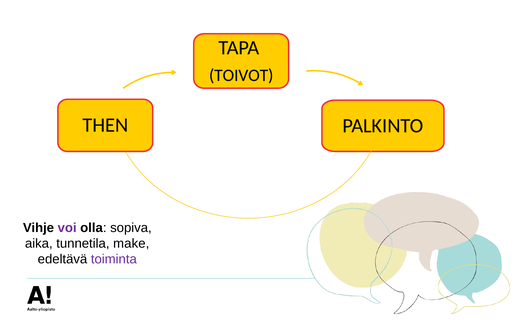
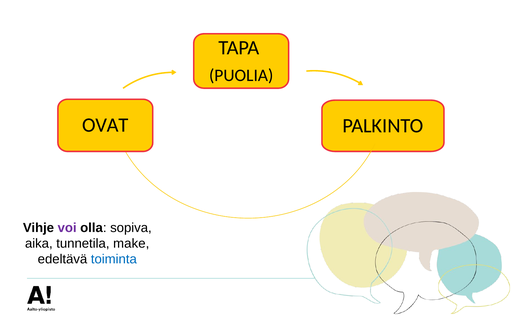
TOIVOT: TOIVOT -> PUOLIA
THEN: THEN -> OVAT
toiminta colour: purple -> blue
